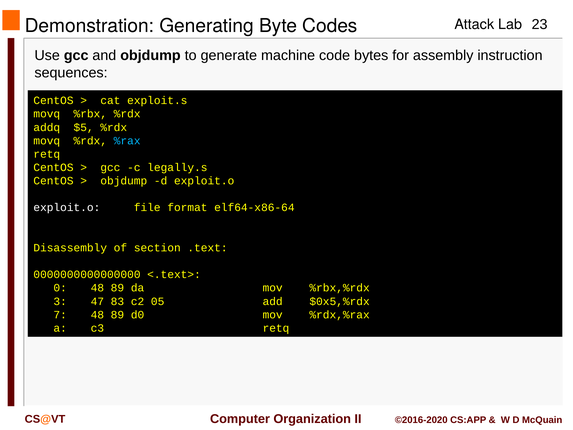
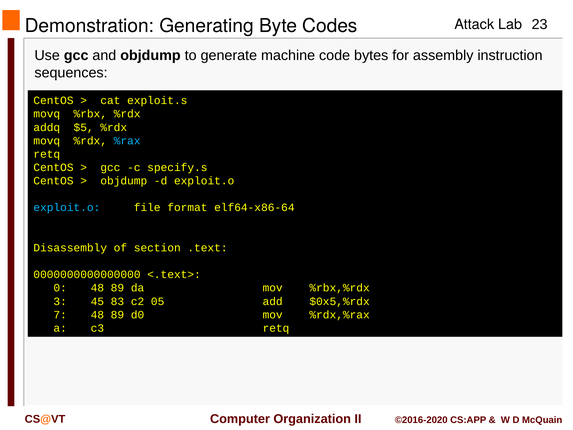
legally.s: legally.s -> specify.s
exploit.o at (67, 208) colour: white -> light blue
47: 47 -> 45
